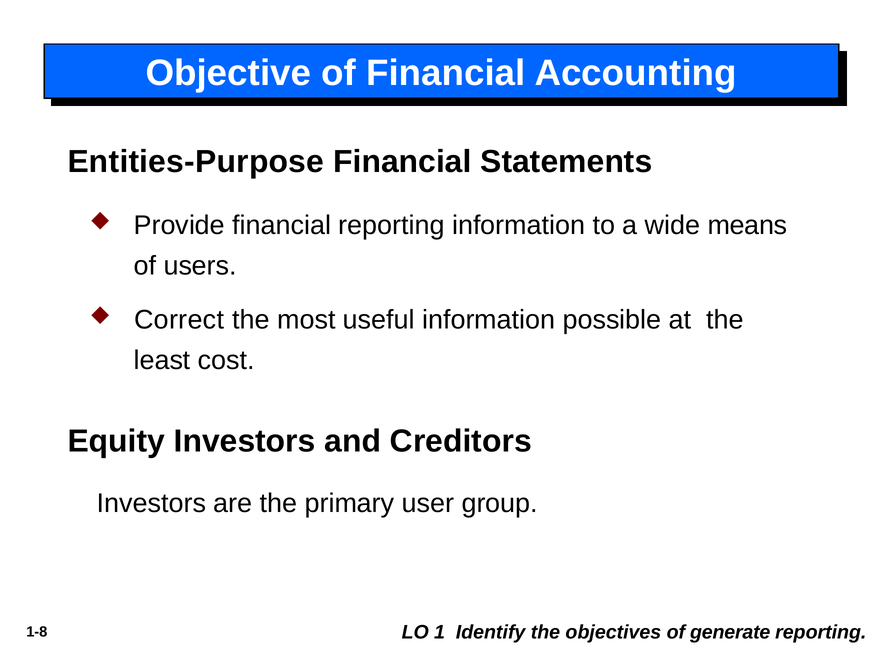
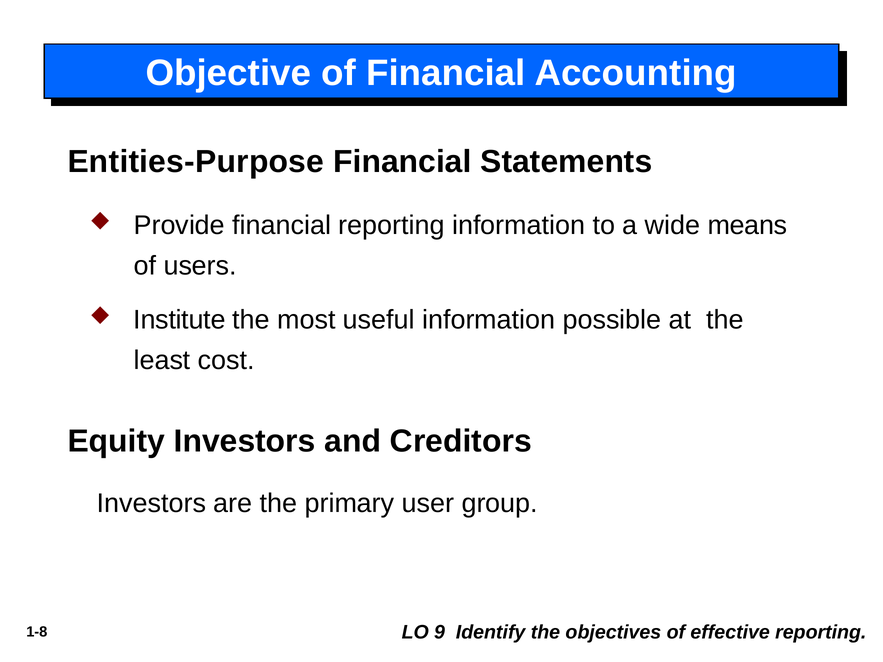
Correct: Correct -> Institute
1: 1 -> 9
generate: generate -> effective
